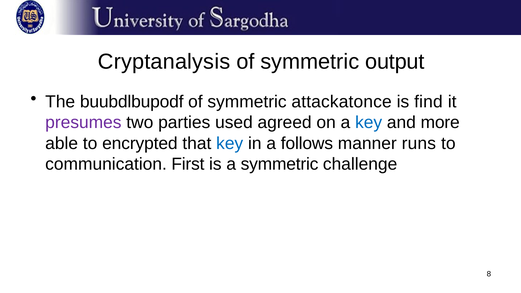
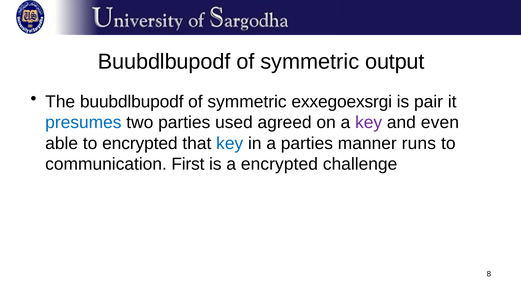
Cryptanalysis at (164, 62): Cryptanalysis -> Buubdlbupodf
attackatonce: attackatonce -> exxegoexsrgi
find: find -> pair
presumes colour: purple -> blue
key at (369, 122) colour: blue -> purple
more: more -> even
a follows: follows -> parties
a symmetric: symmetric -> encrypted
